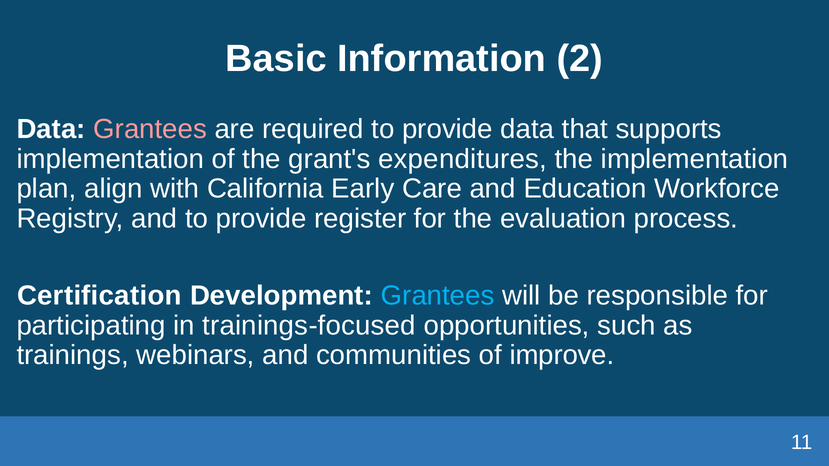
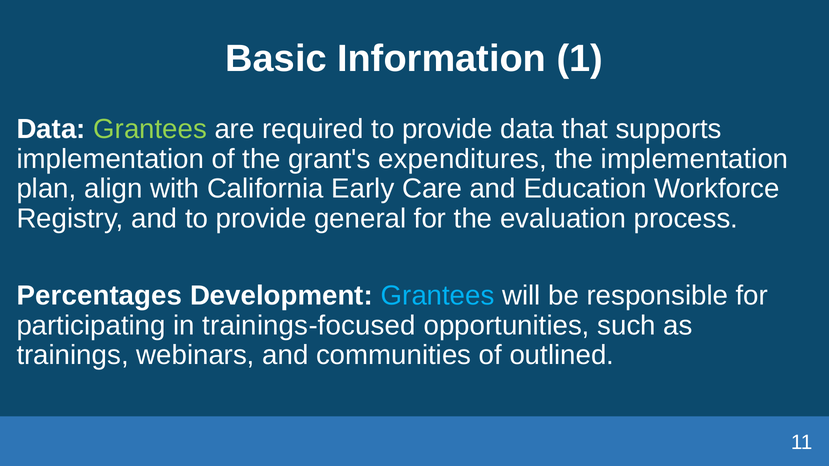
2: 2 -> 1
Grantees at (150, 129) colour: pink -> light green
register: register -> general
Certification: Certification -> Percentages
improve: improve -> outlined
